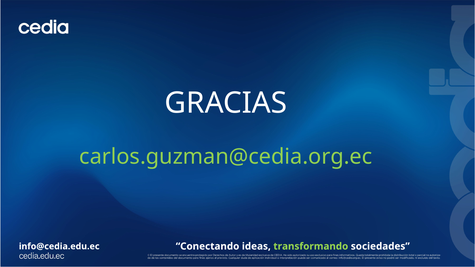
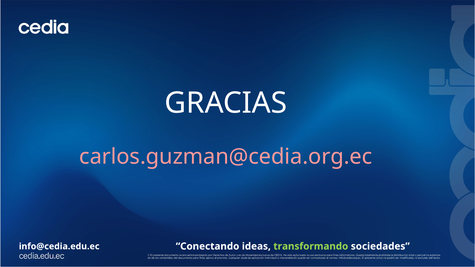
carlos.guzman@cedia.org.ec colour: light green -> pink
